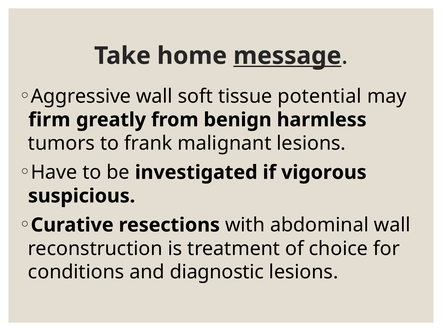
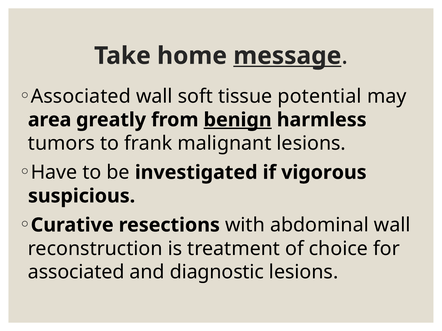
Aggressive at (81, 96): Aggressive -> Associated
firm: firm -> area
benign underline: none -> present
conditions at (76, 273): conditions -> associated
